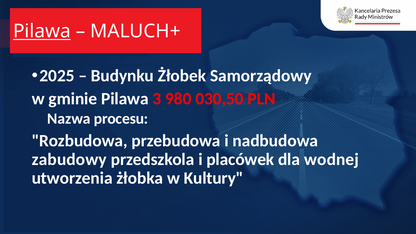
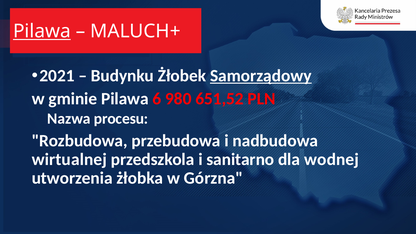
2025: 2025 -> 2021
Samorządowy underline: none -> present
3: 3 -> 6
030,50: 030,50 -> 651,52
zabudowy: zabudowy -> wirtualnej
placówek: placówek -> sanitarno
Kultury: Kultury -> Górzna
